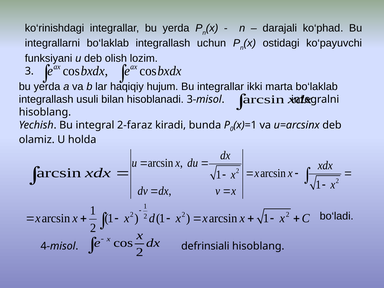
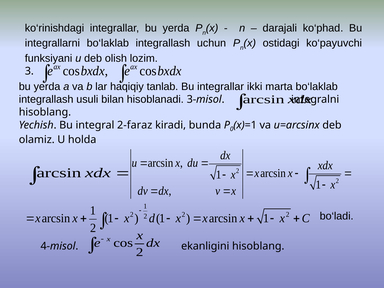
hujum: hujum -> tanlab
defrinsiali: defrinsiali -> ekanligini
